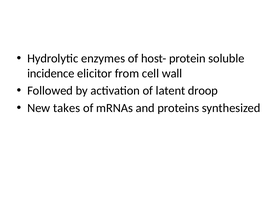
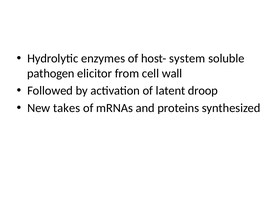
protein: protein -> system
incidence: incidence -> pathogen
